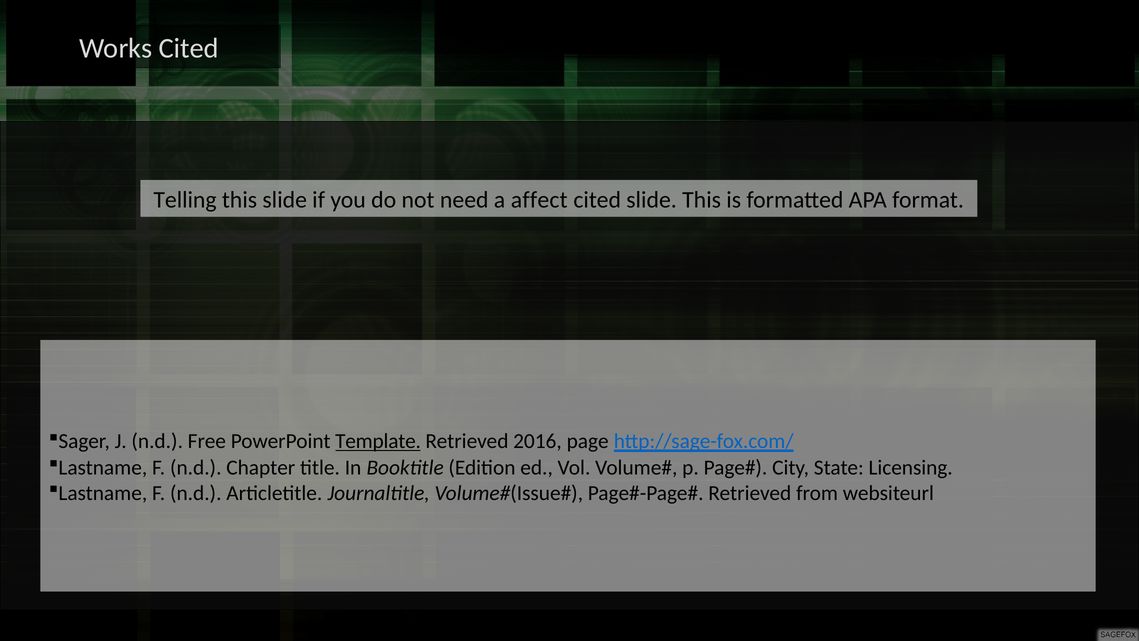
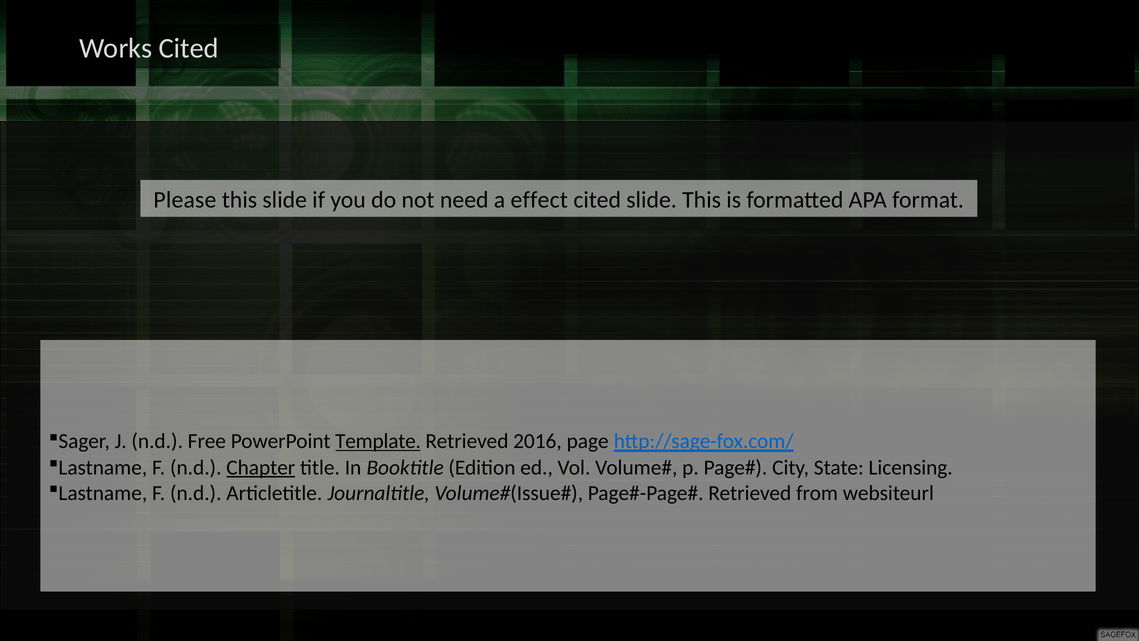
Telling: Telling -> Please
affect: affect -> effect
Chapter underline: none -> present
